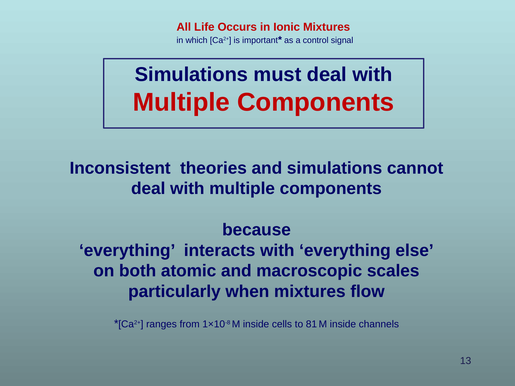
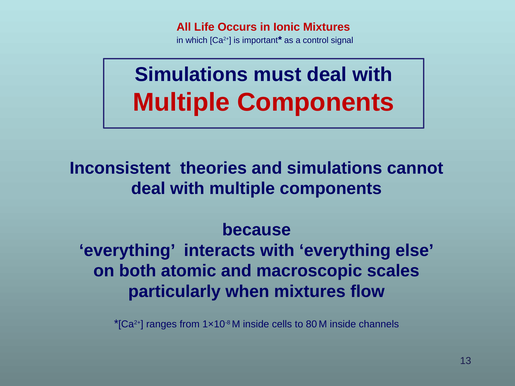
81: 81 -> 80
